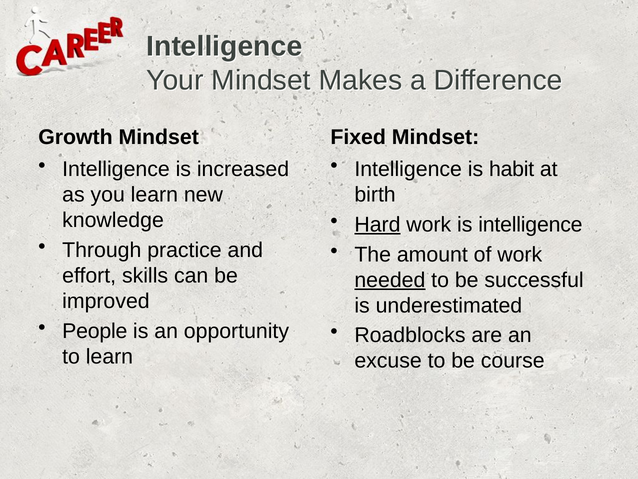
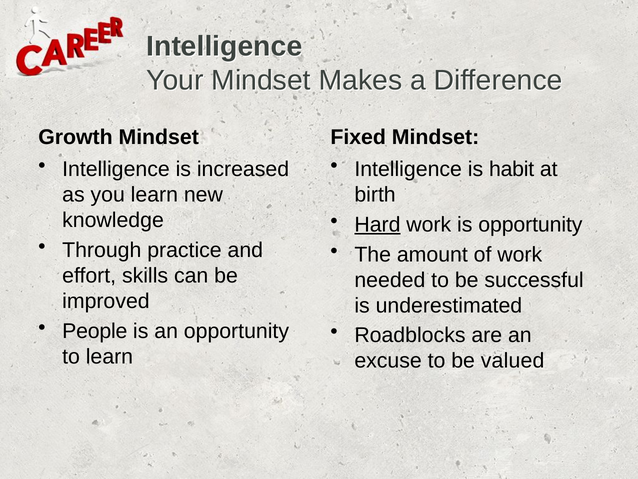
is intelligence: intelligence -> opportunity
needed underline: present -> none
course: course -> valued
